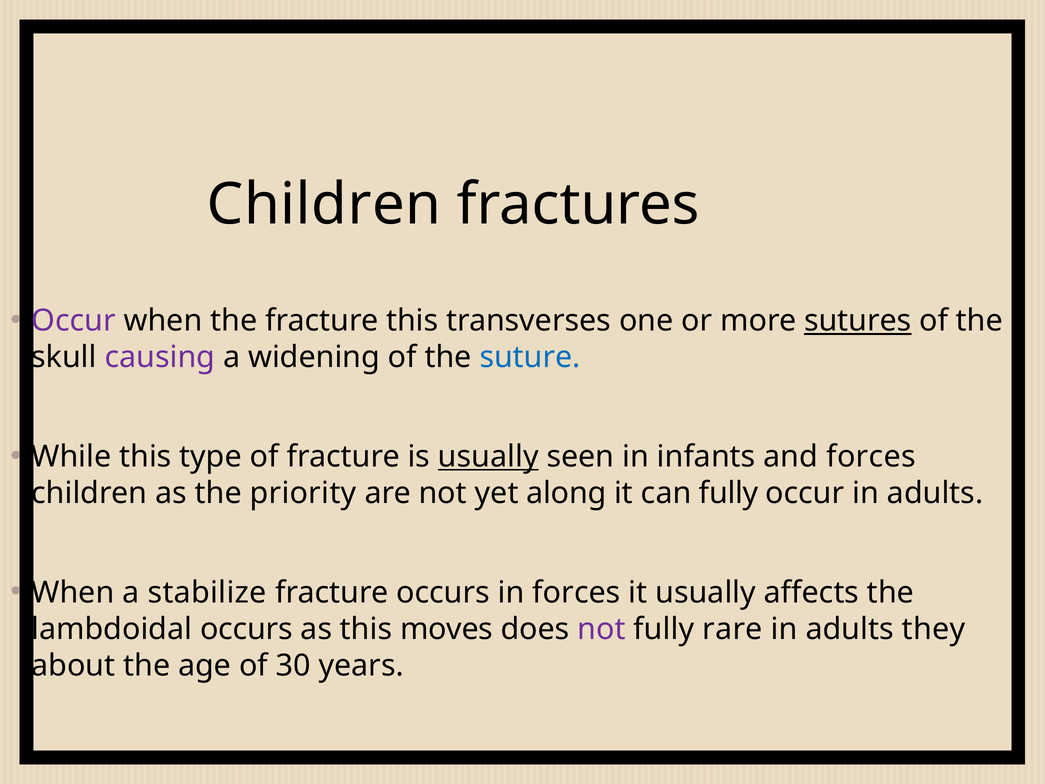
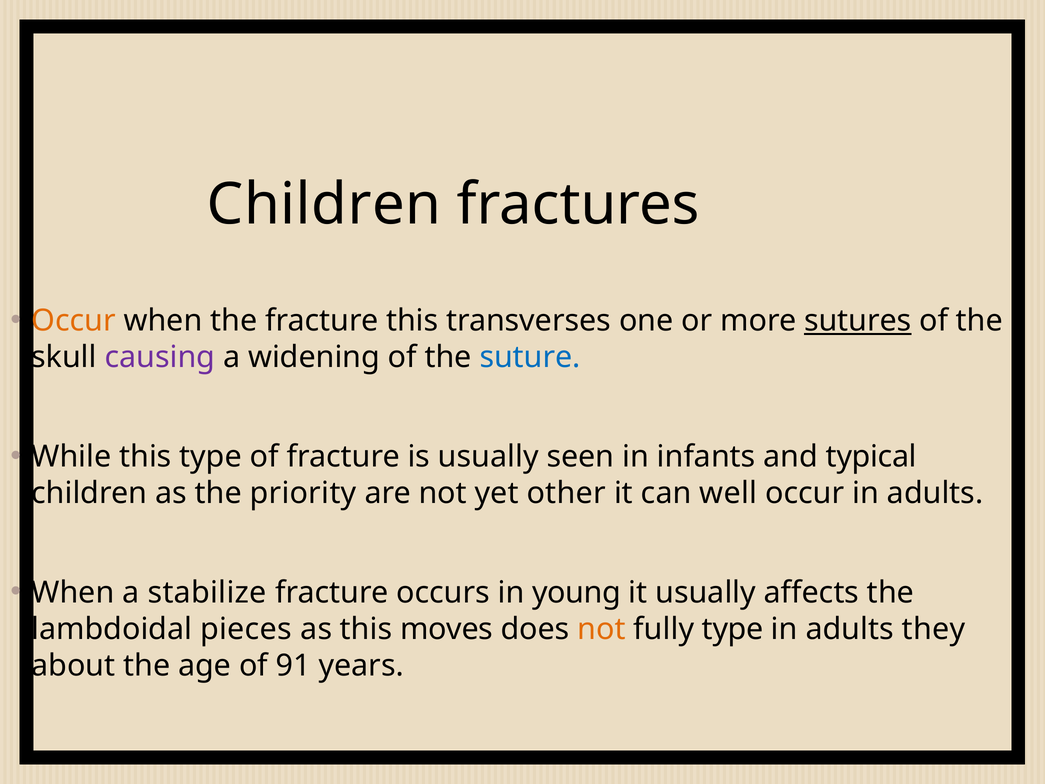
Occur at (74, 321) colour: purple -> orange
usually at (488, 457) underline: present -> none
and forces: forces -> typical
along: along -> other
can fully: fully -> well
in forces: forces -> young
lambdoidal occurs: occurs -> pieces
not at (602, 629) colour: purple -> orange
fully rare: rare -> type
30: 30 -> 91
